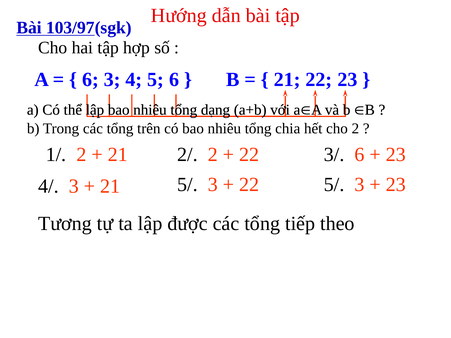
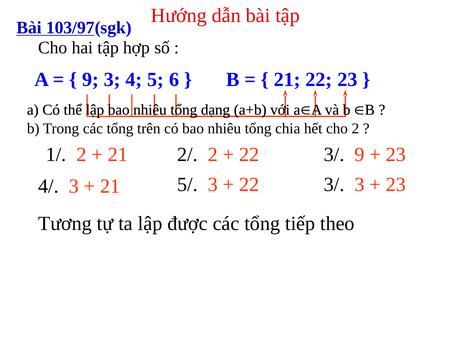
6 at (91, 80): 6 -> 9
3/ 6: 6 -> 9
5/ at (334, 185): 5/ -> 3/
